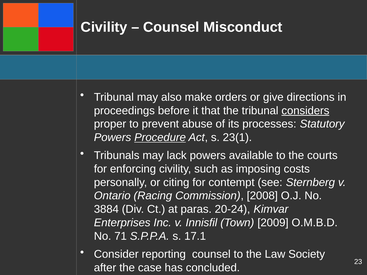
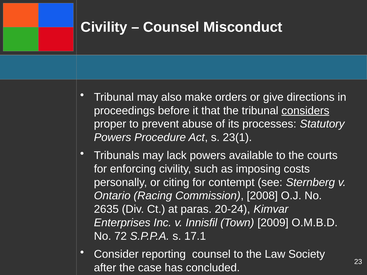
Procedure underline: present -> none
3884: 3884 -> 2635
71: 71 -> 72
